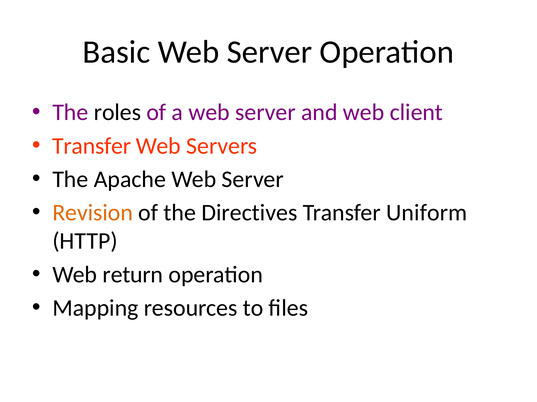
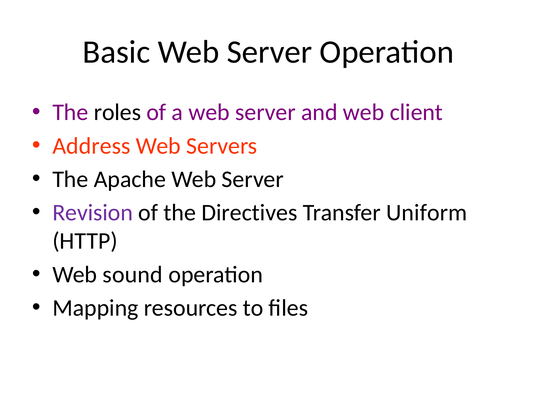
Transfer at (92, 146): Transfer -> Address
Revision colour: orange -> purple
return: return -> sound
